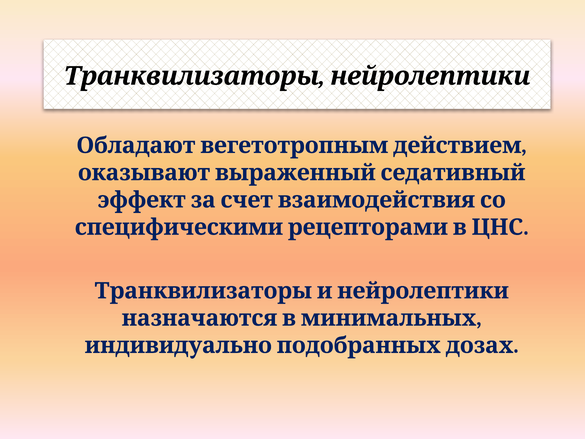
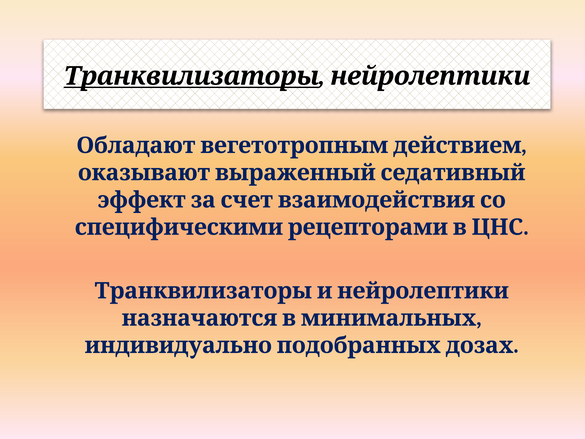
Транквилизаторы underline: none -> present
